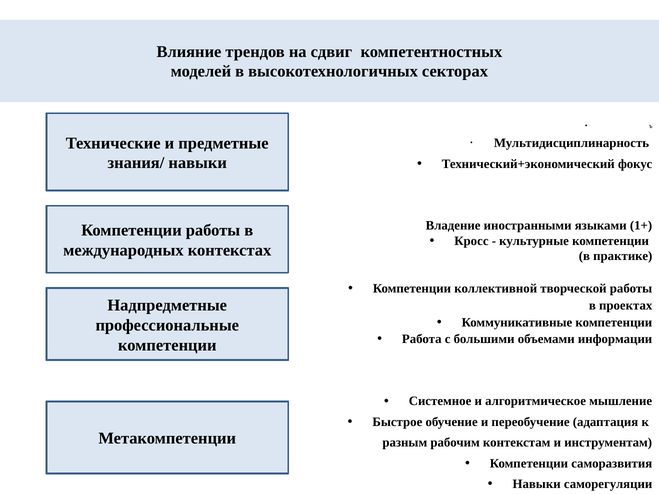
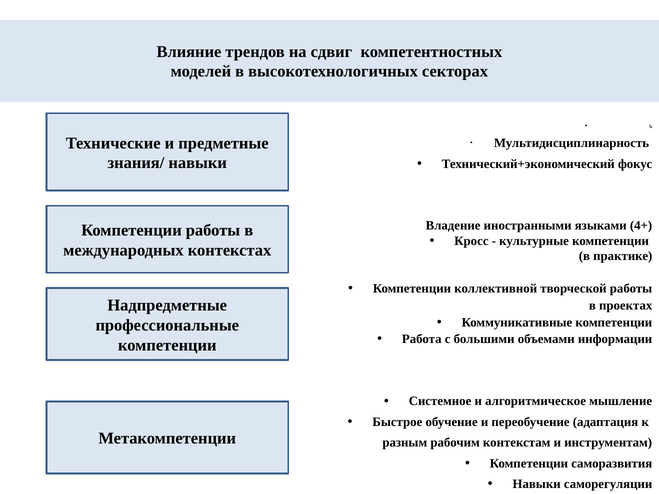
1+: 1+ -> 4+
